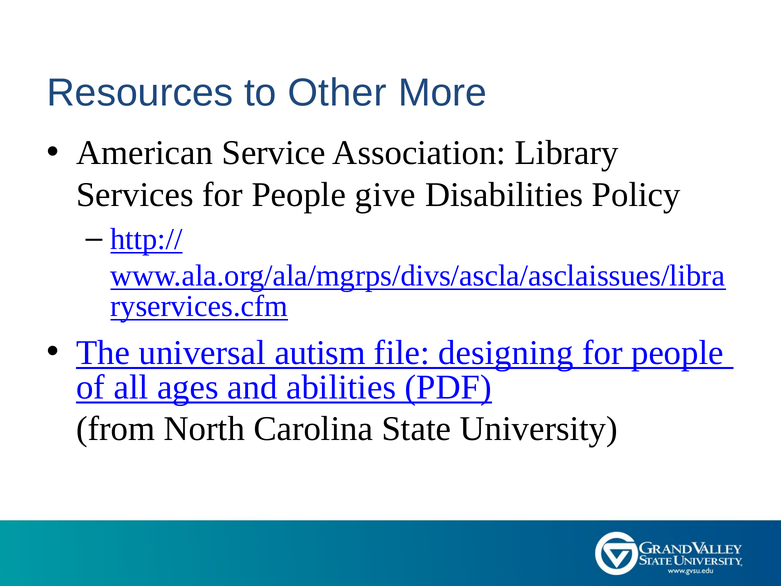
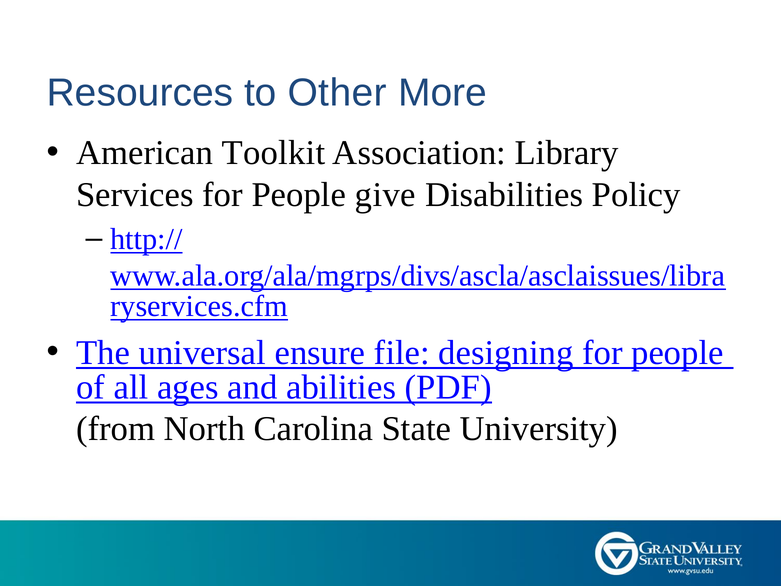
Service: Service -> Toolkit
autism: autism -> ensure
